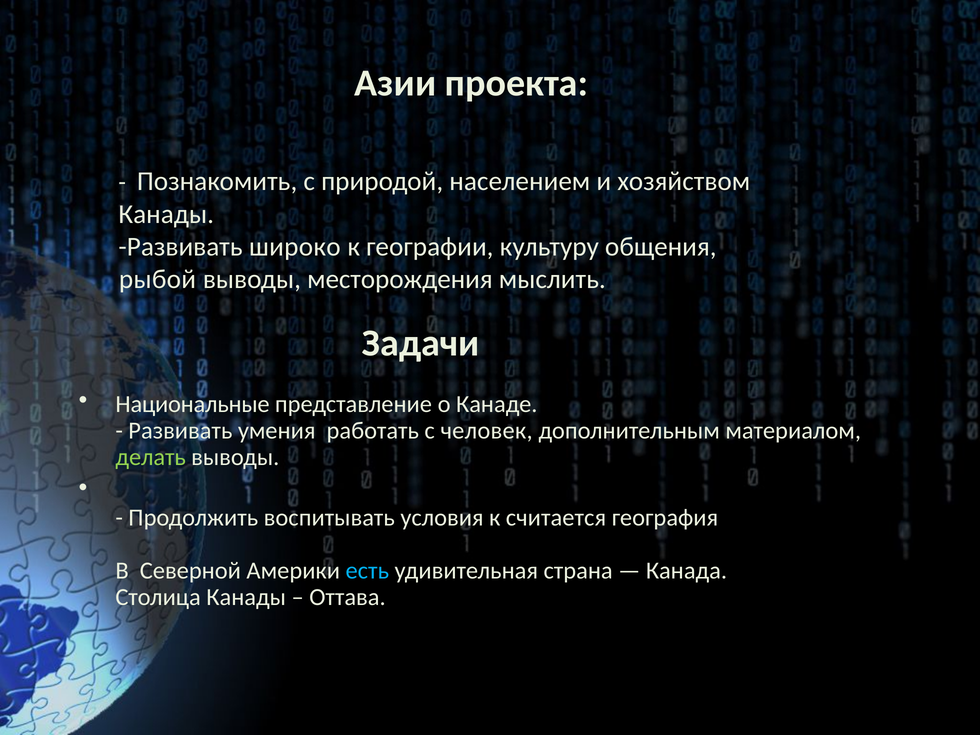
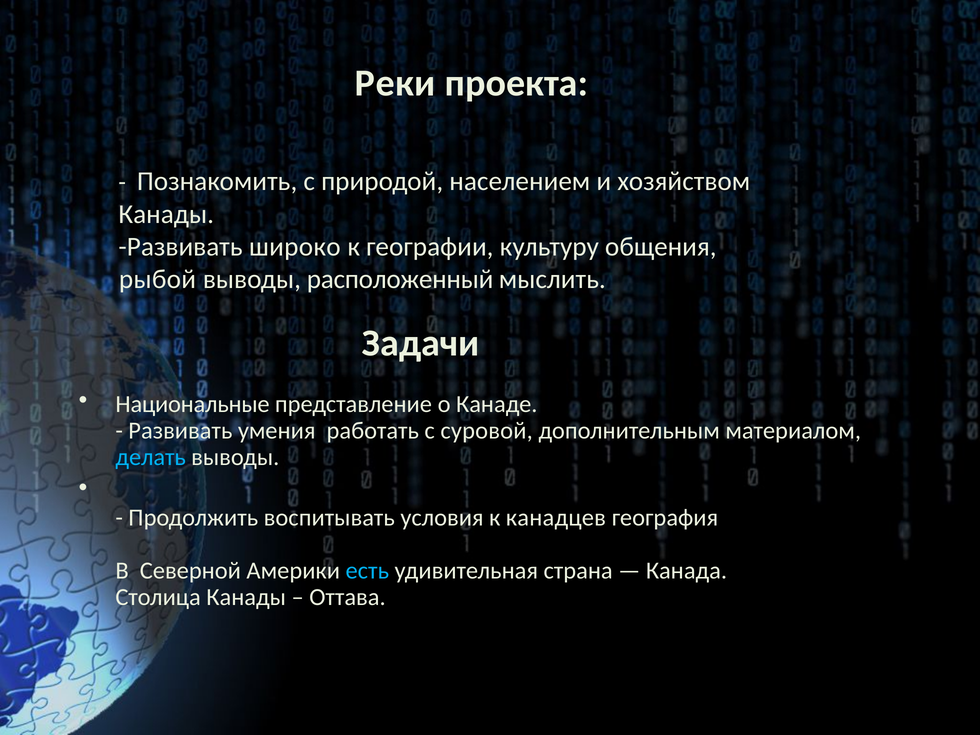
Азии: Азии -> Реки
месторождения: месторождения -> расположенный
человек: человек -> суровой
делать colour: light green -> light blue
считается: считается -> канадцев
